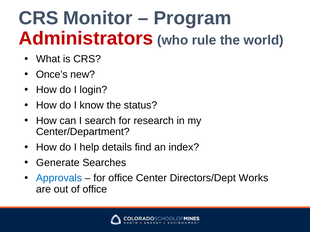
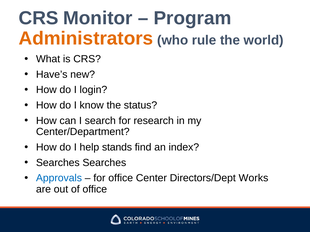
Administrators colour: red -> orange
Once’s: Once’s -> Have’s
details: details -> stands
Generate at (58, 163): Generate -> Searches
